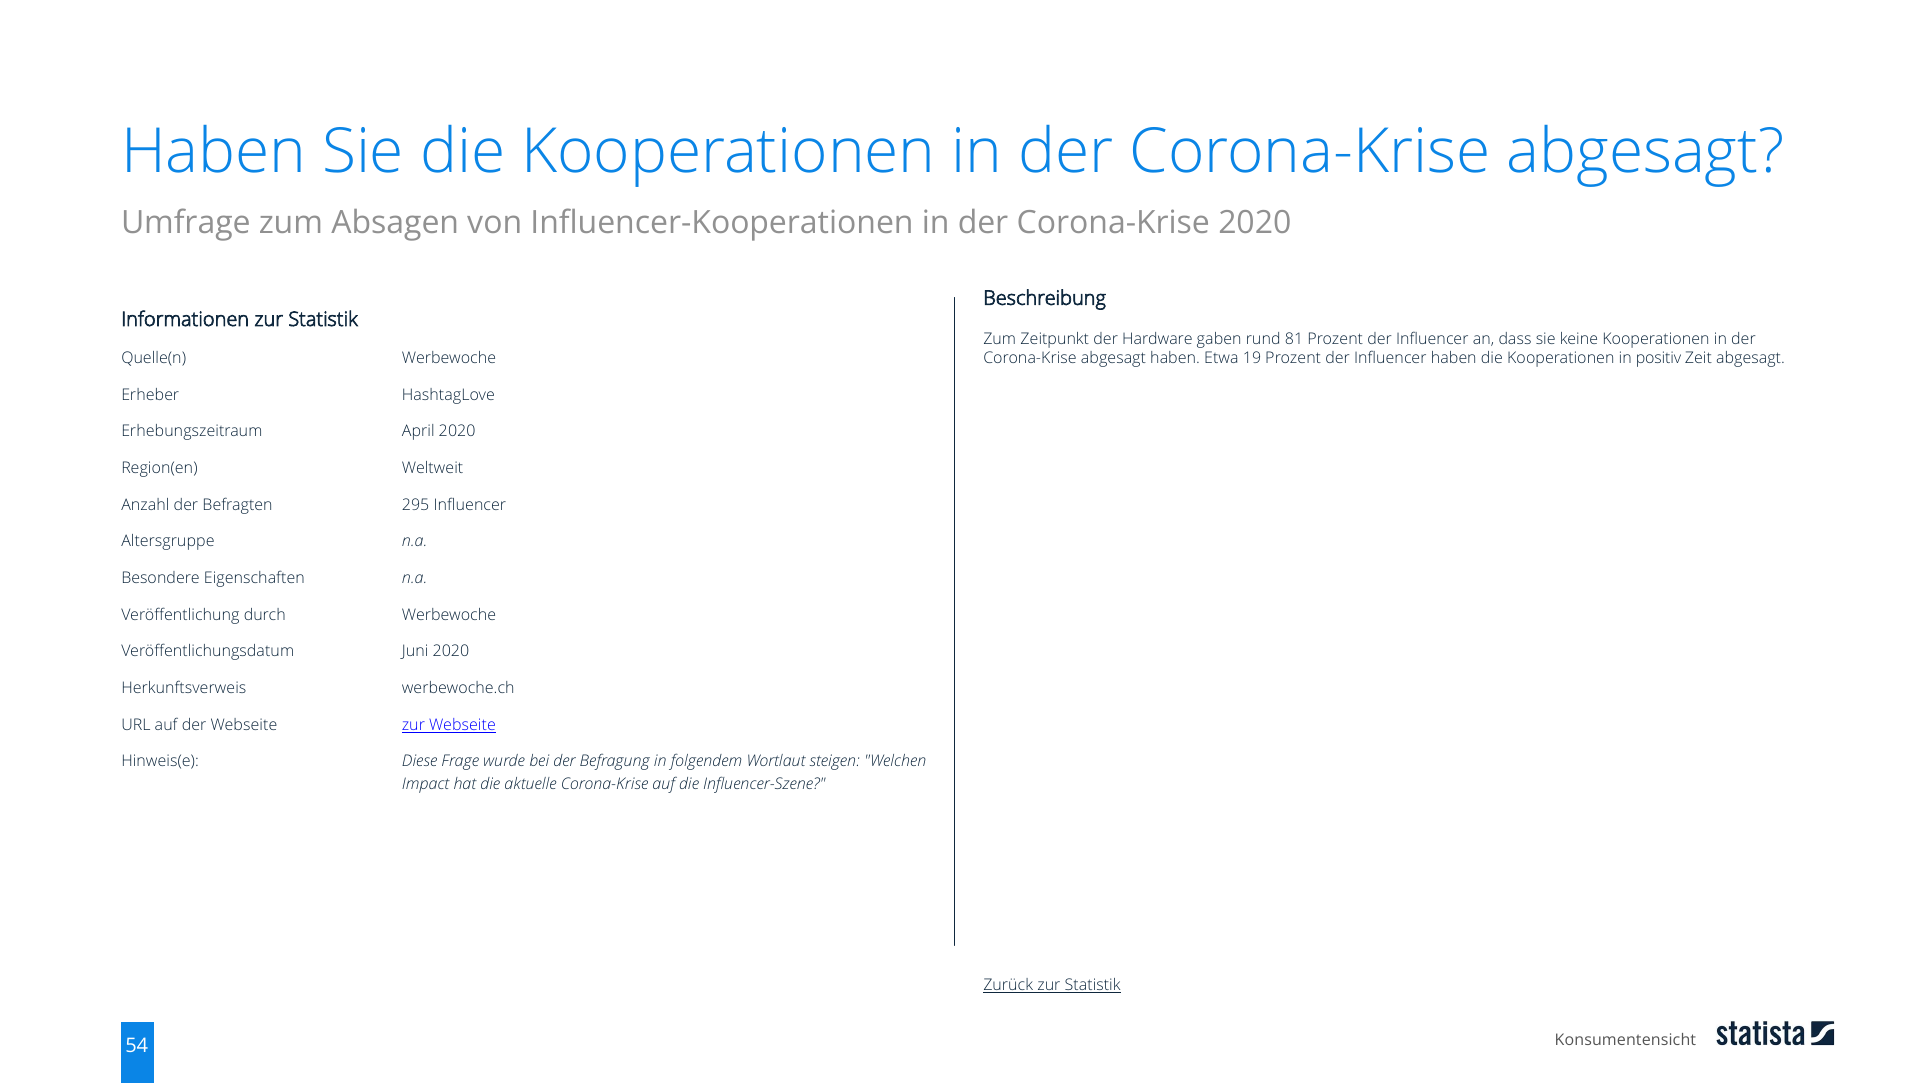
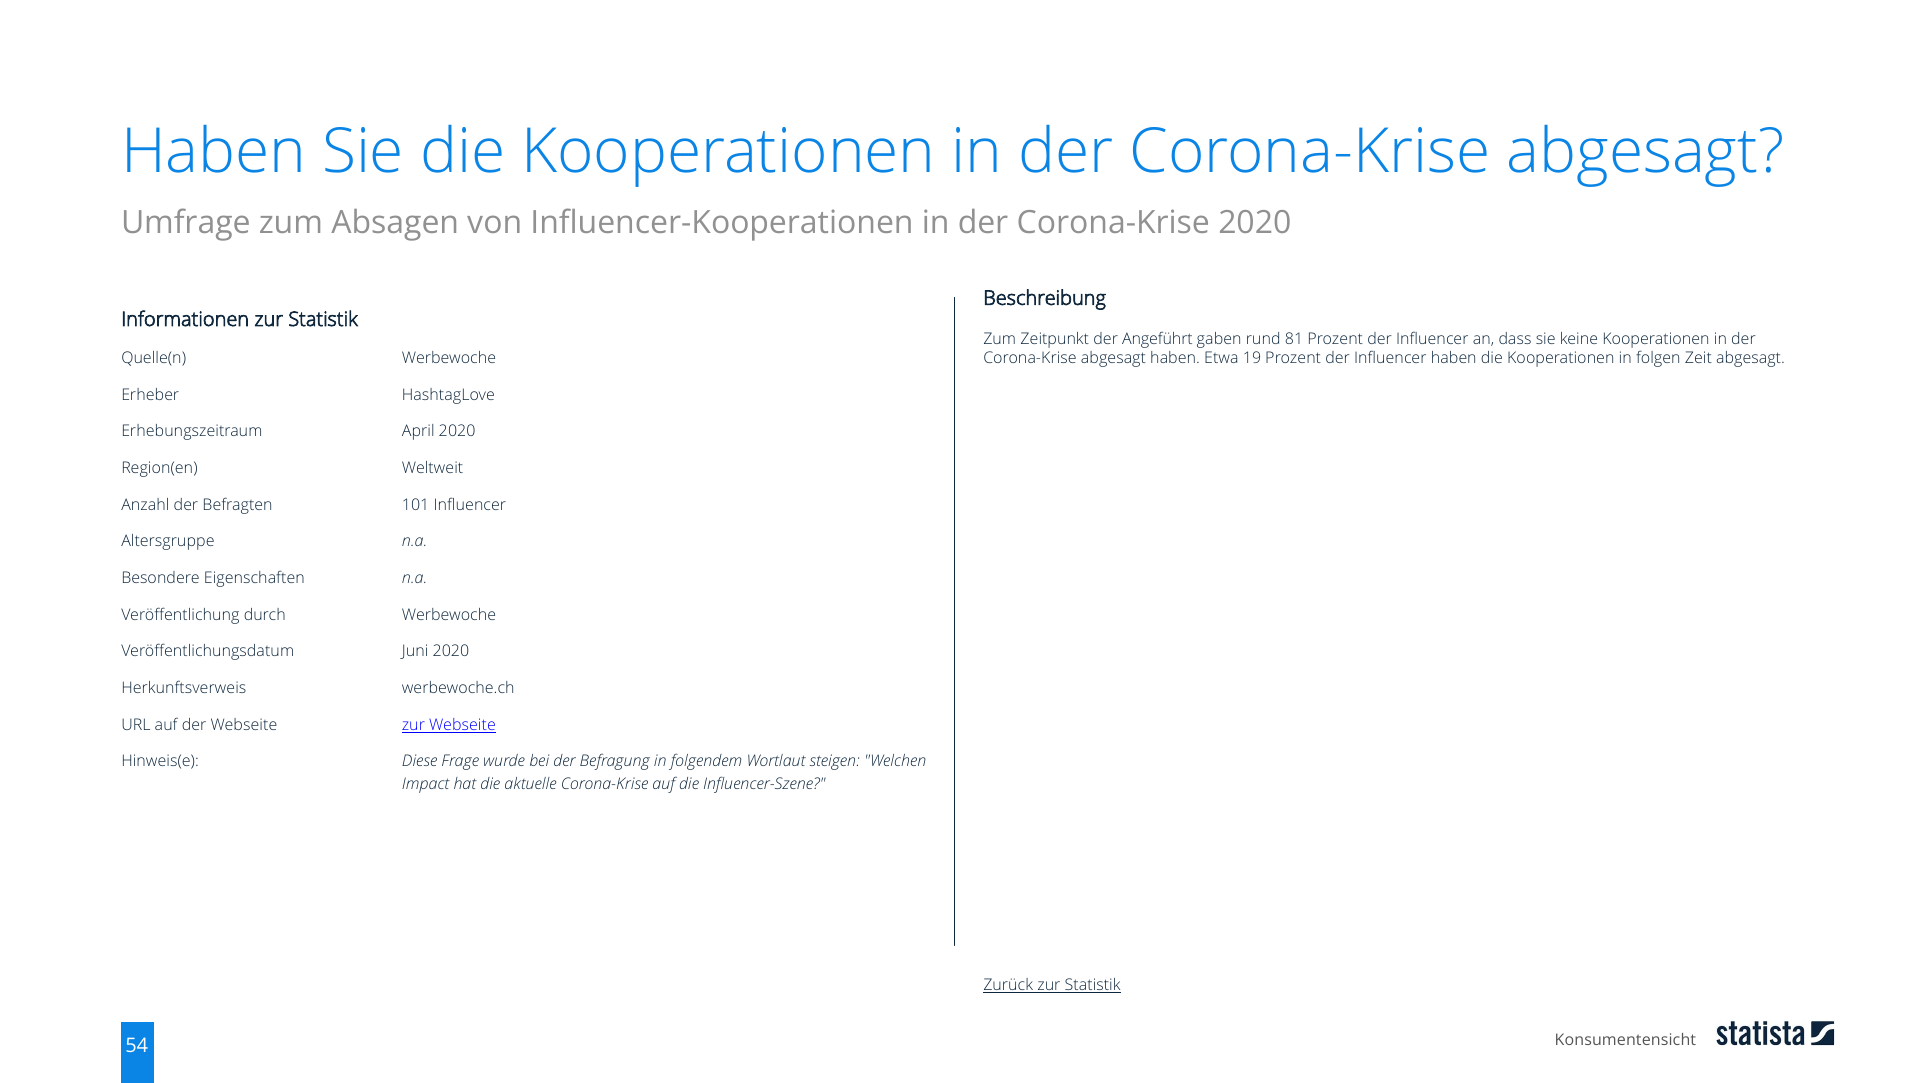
Hardware: Hardware -> Angeführt
positiv: positiv -> folgen
295: 295 -> 101
